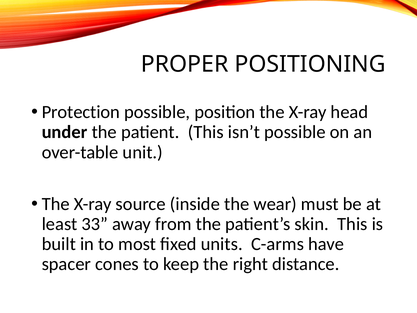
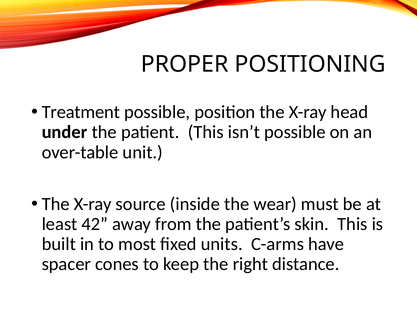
Protection: Protection -> Treatment
33: 33 -> 42
